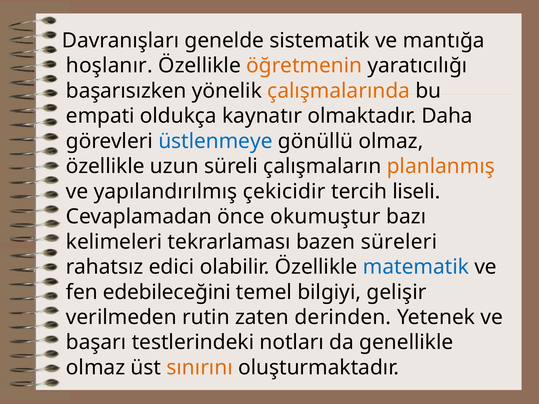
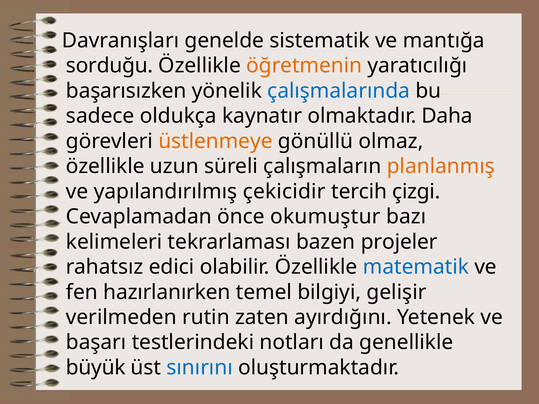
hoşlanır: hoşlanır -> sorduğu
çalışmalarında colour: orange -> blue
empati: empati -> sadece
üstlenmeye colour: blue -> orange
liseli: liseli -> çizgi
süreleri: süreleri -> projeler
edebileceğini: edebileceğini -> hazırlanırken
derinden: derinden -> ayırdığını
olmaz at (96, 368): olmaz -> büyük
sınırını colour: orange -> blue
